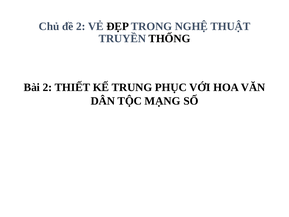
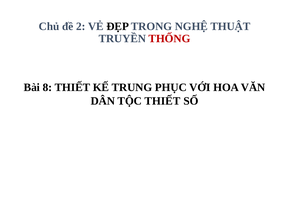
THỐNG colour: black -> red
Bài 2: 2 -> 8
TỘC MẠNG: MẠNG -> THIẾT
